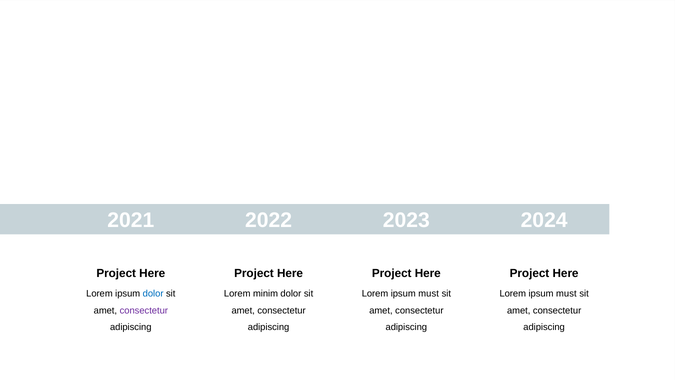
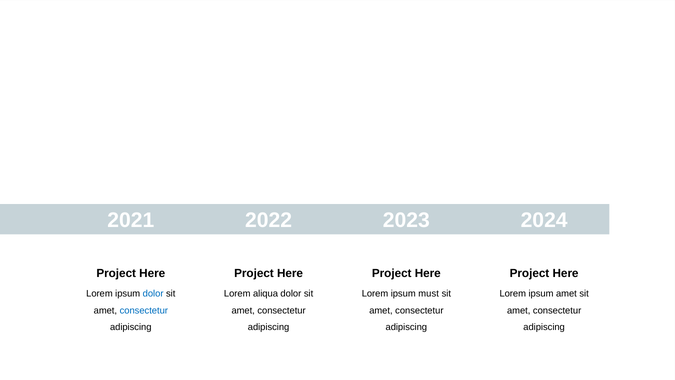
minim: minim -> aliqua
must at (566, 293): must -> amet
consectetur at (144, 310) colour: purple -> blue
